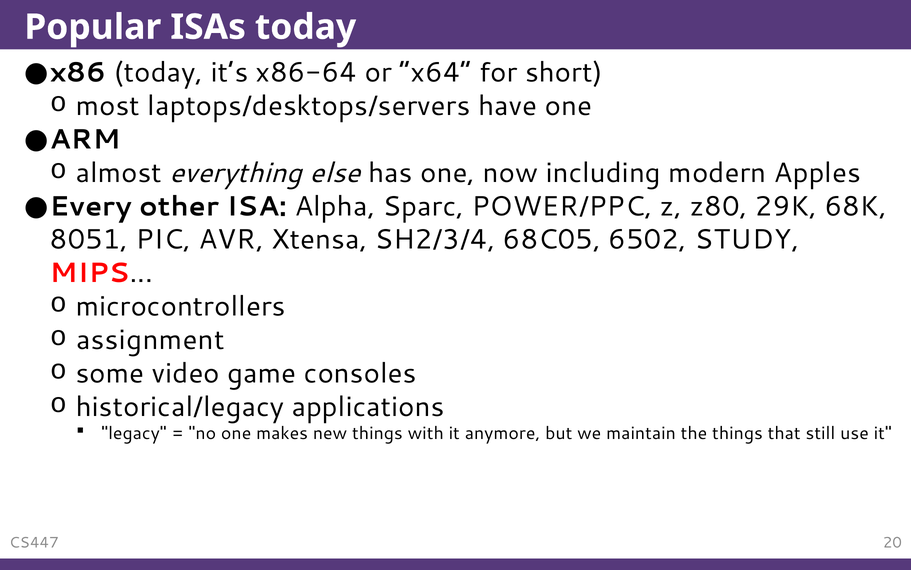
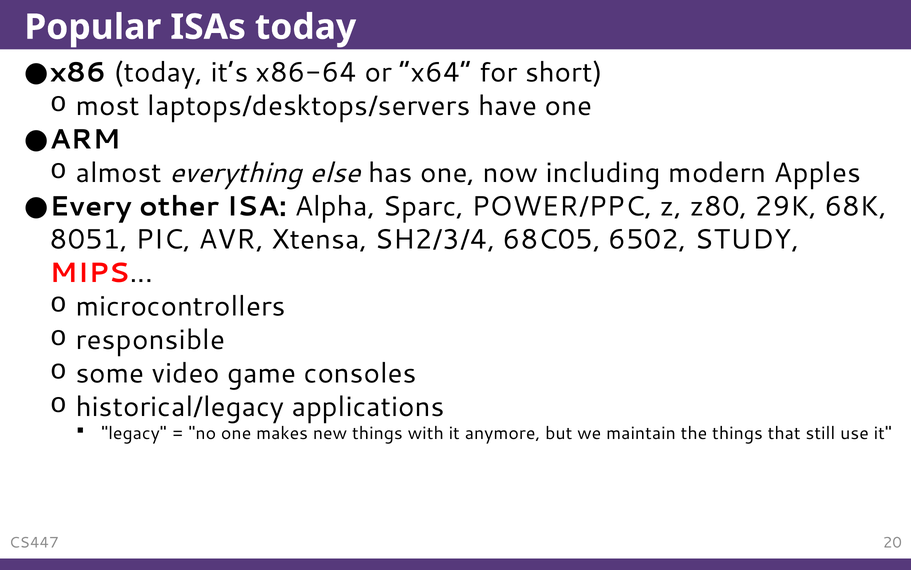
assignment: assignment -> responsible
